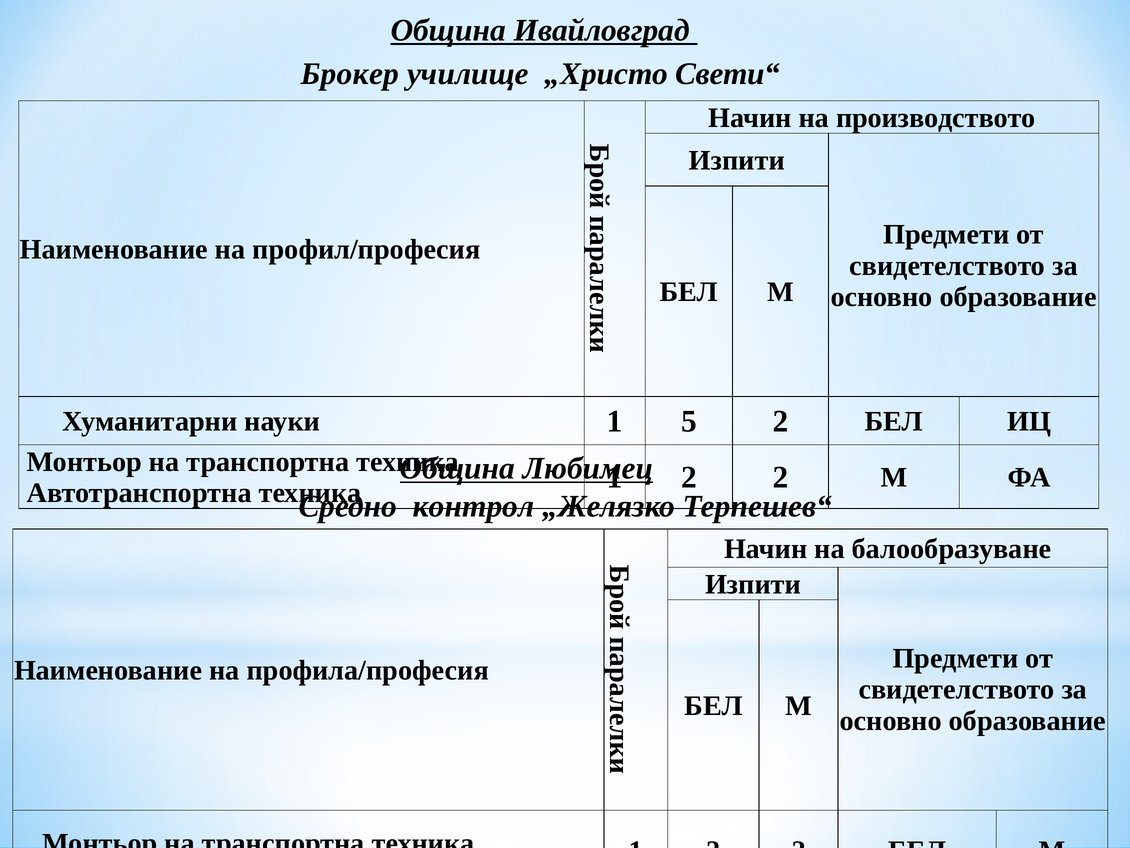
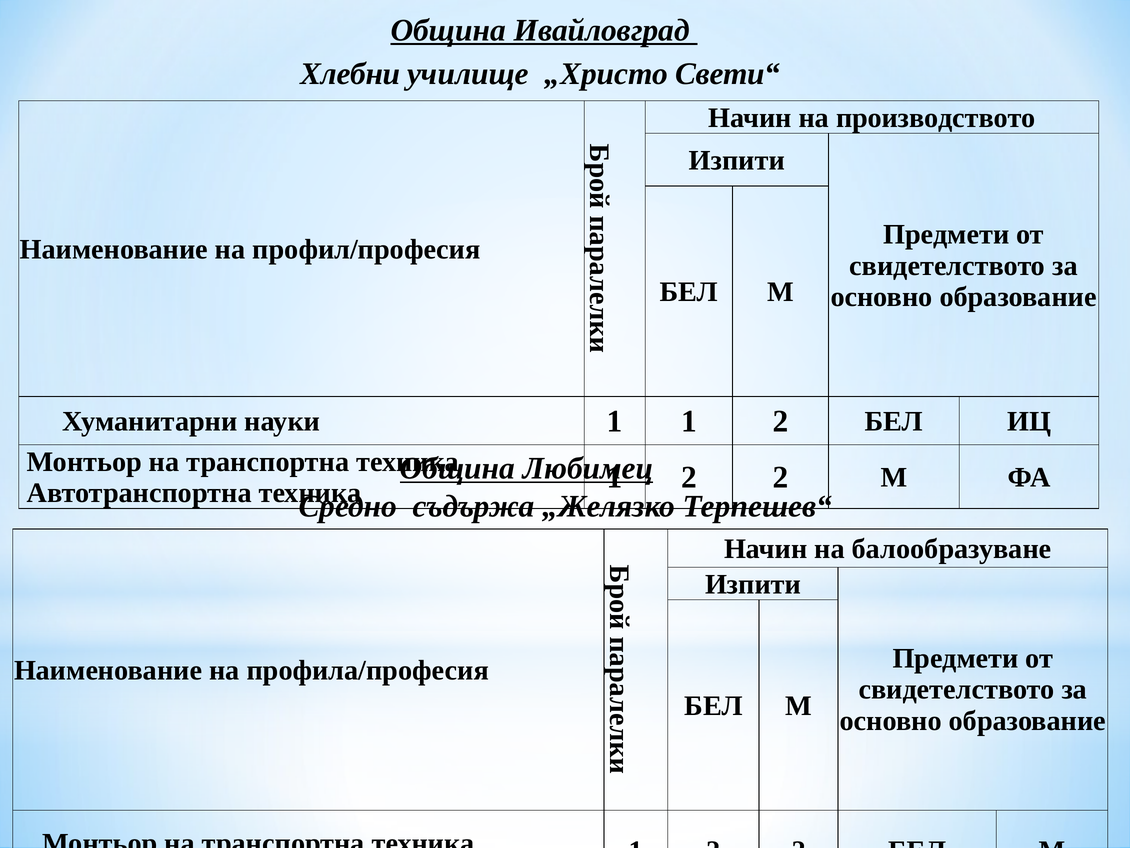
Брокер: Брокер -> Хлебни
1 5: 5 -> 1
контрол: контрол -> съдържа
